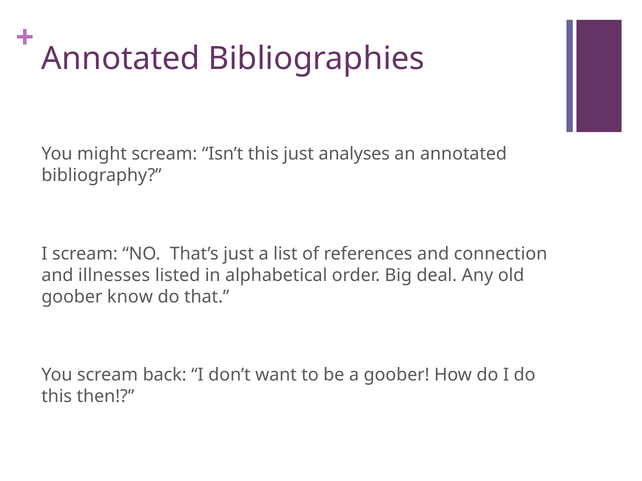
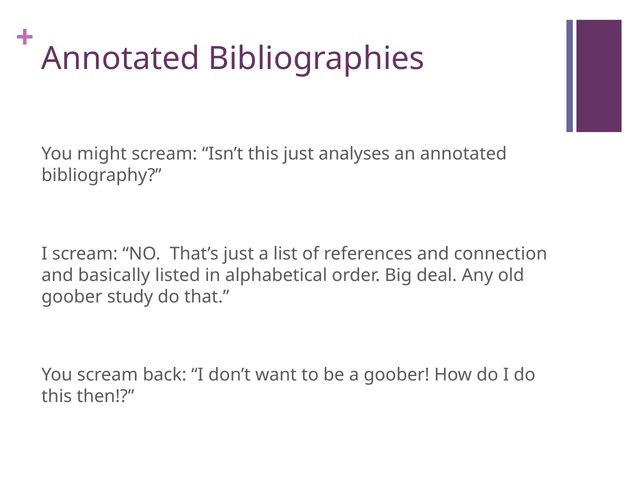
illnesses: illnesses -> basically
know: know -> study
